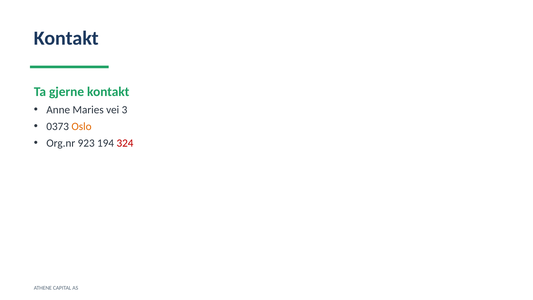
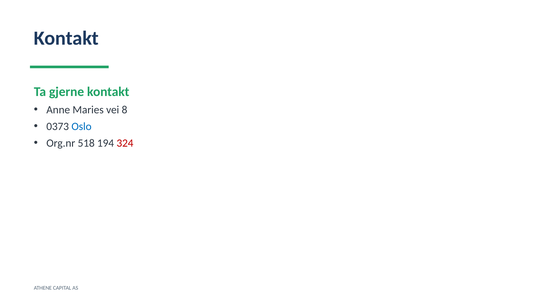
3: 3 -> 8
Oslo colour: orange -> blue
923: 923 -> 518
